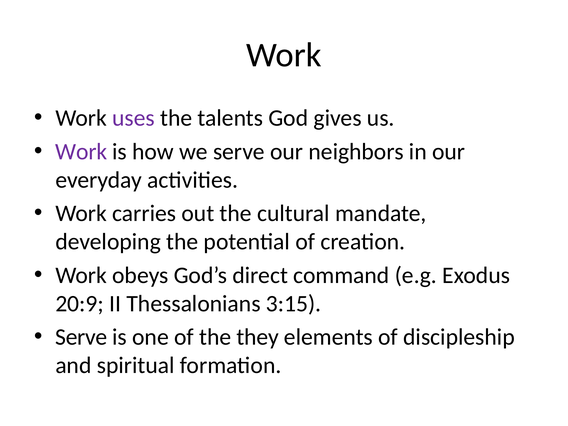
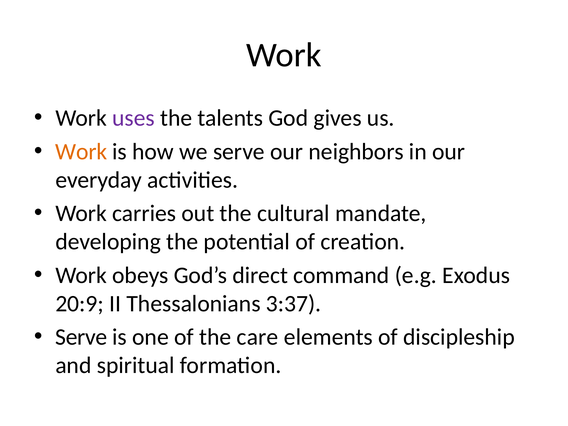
Work at (81, 152) colour: purple -> orange
3:15: 3:15 -> 3:37
they: they -> care
